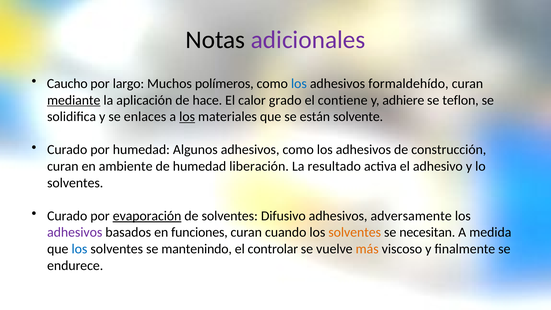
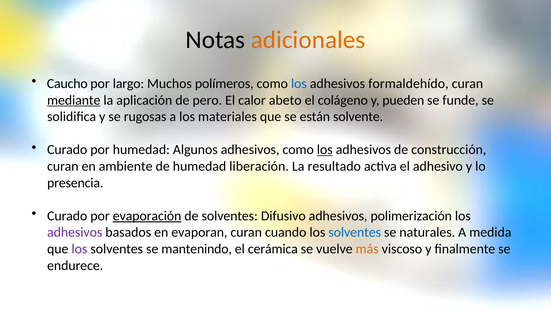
adicionales colour: purple -> orange
hace: hace -> pero
grado: grado -> abeto
contiene: contiene -> colágeno
adhiere: adhiere -> pueden
teflon: teflon -> funde
enlaces: enlaces -> rugosas
los at (187, 117) underline: present -> none
los at (325, 150) underline: none -> present
solventes at (75, 183): solventes -> presencia
adversamente: adversamente -> polimerización
funciones: funciones -> evaporan
solventes at (355, 232) colour: orange -> blue
necesitan: necesitan -> naturales
los at (79, 249) colour: blue -> purple
controlar: controlar -> cerámica
